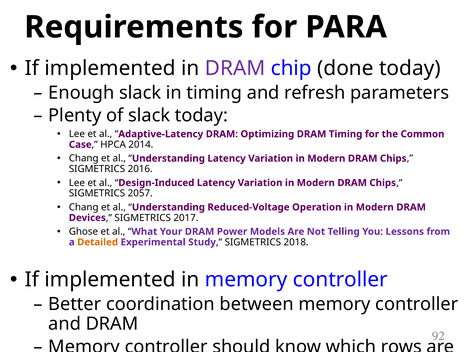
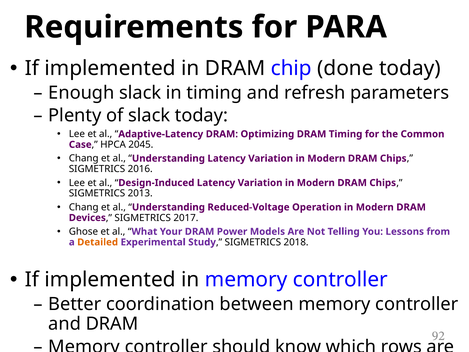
DRAM at (235, 68) colour: purple -> black
2014: 2014 -> 2045
2057: 2057 -> 2013
